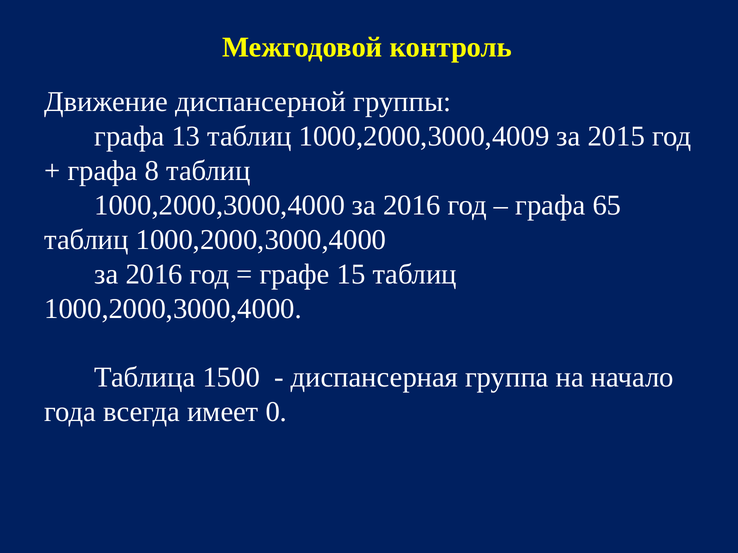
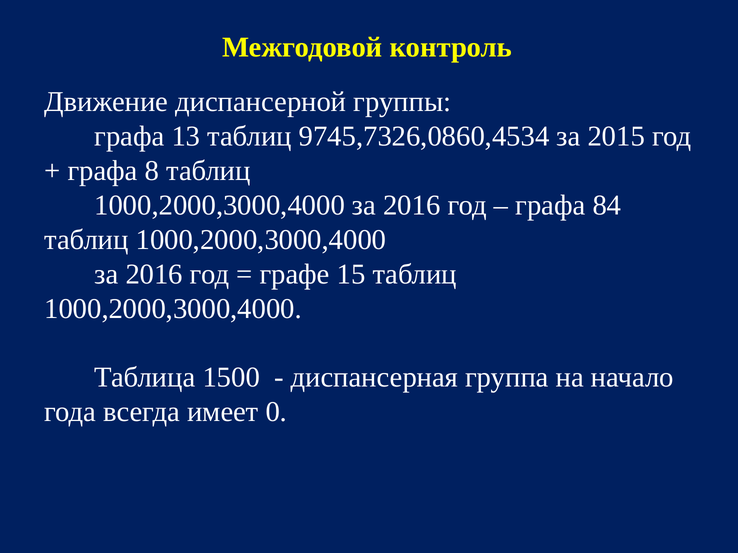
1000,2000,3000,4009: 1000,2000,3000,4009 -> 9745,7326,0860,4534
65: 65 -> 84
